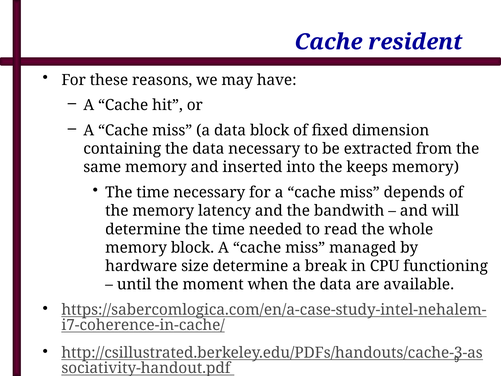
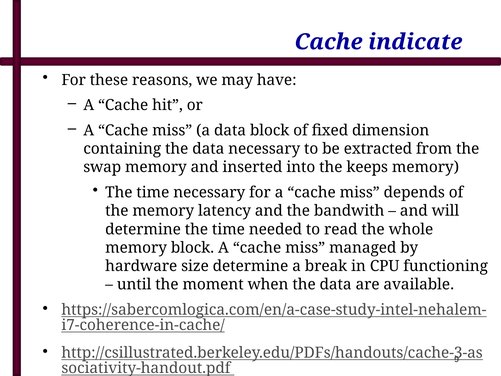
resident: resident -> indicate
same: same -> swap
